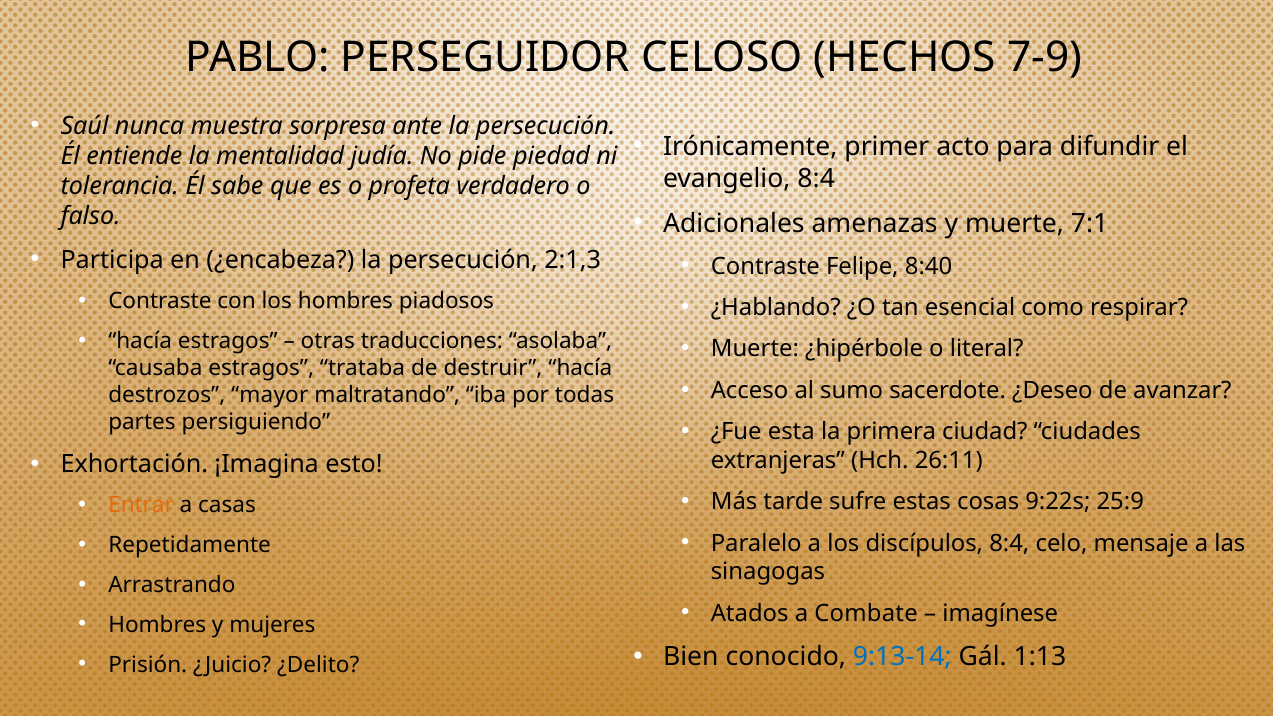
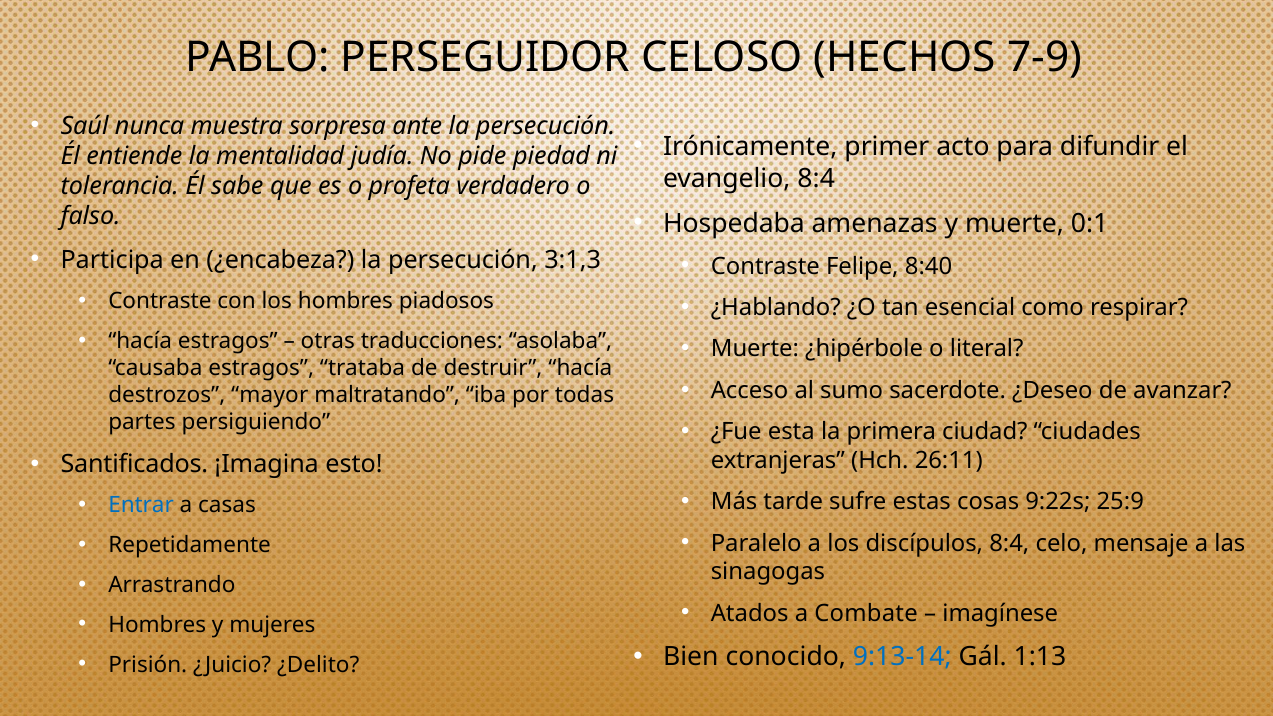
Adicionales: Adicionales -> Hospedaba
7:1: 7:1 -> 0:1
2:1,3: 2:1,3 -> 3:1,3
Exhortación: Exhortación -> Santificados
Entrar colour: orange -> blue
